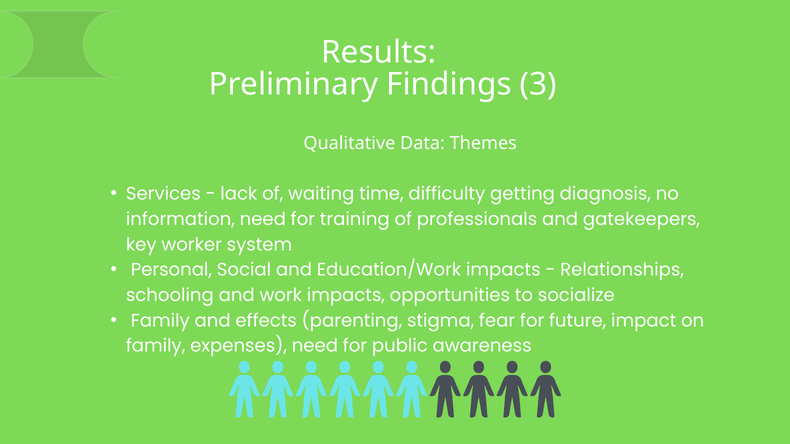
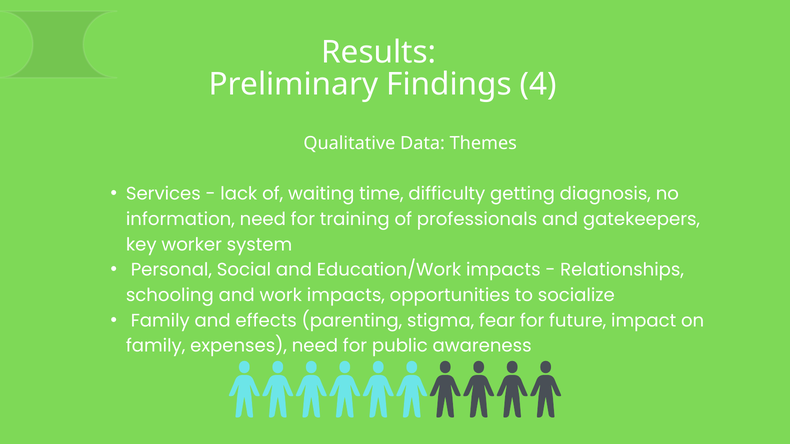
3: 3 -> 4
